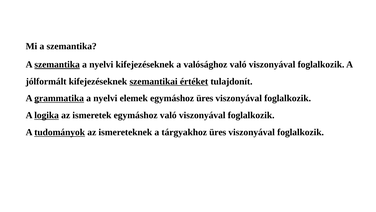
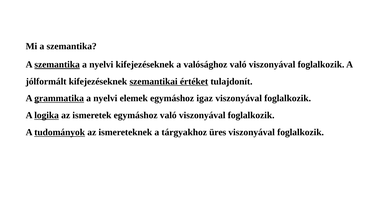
egymáshoz üres: üres -> igaz
